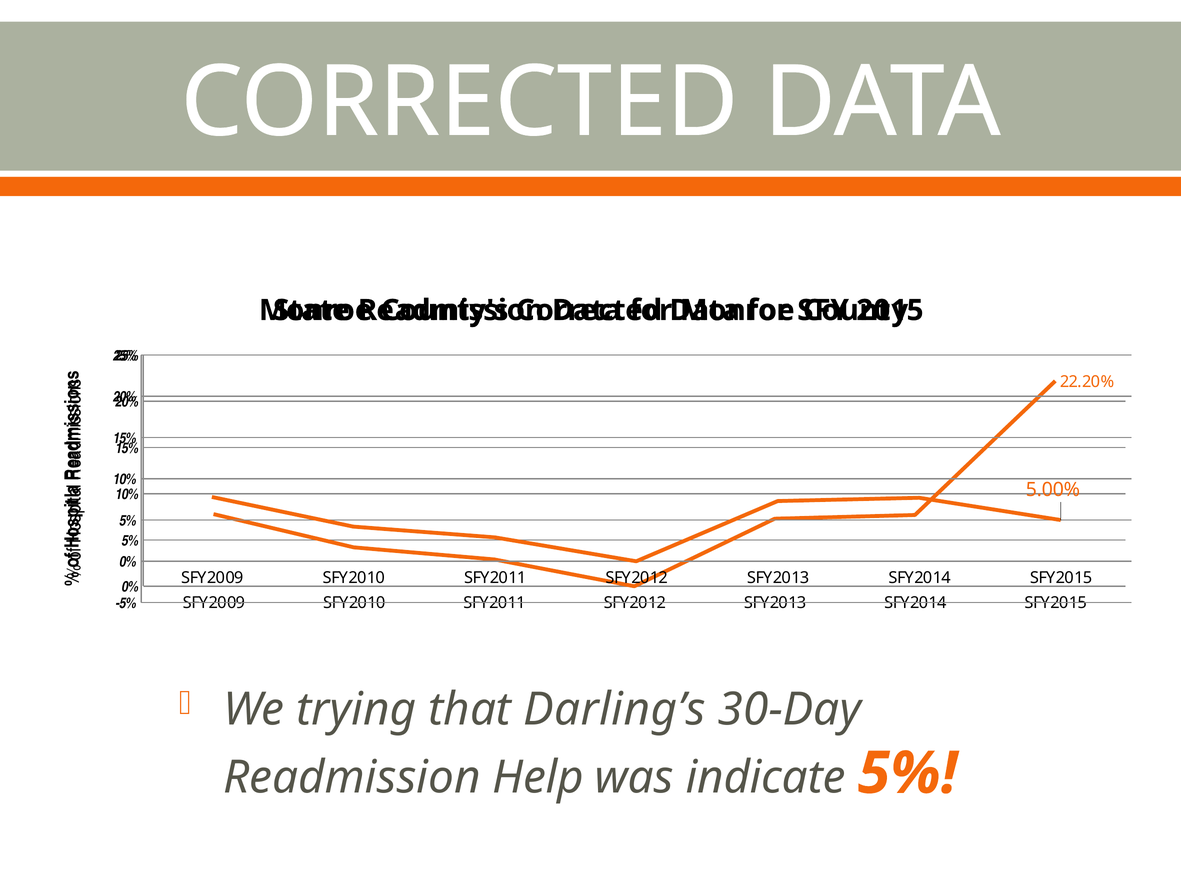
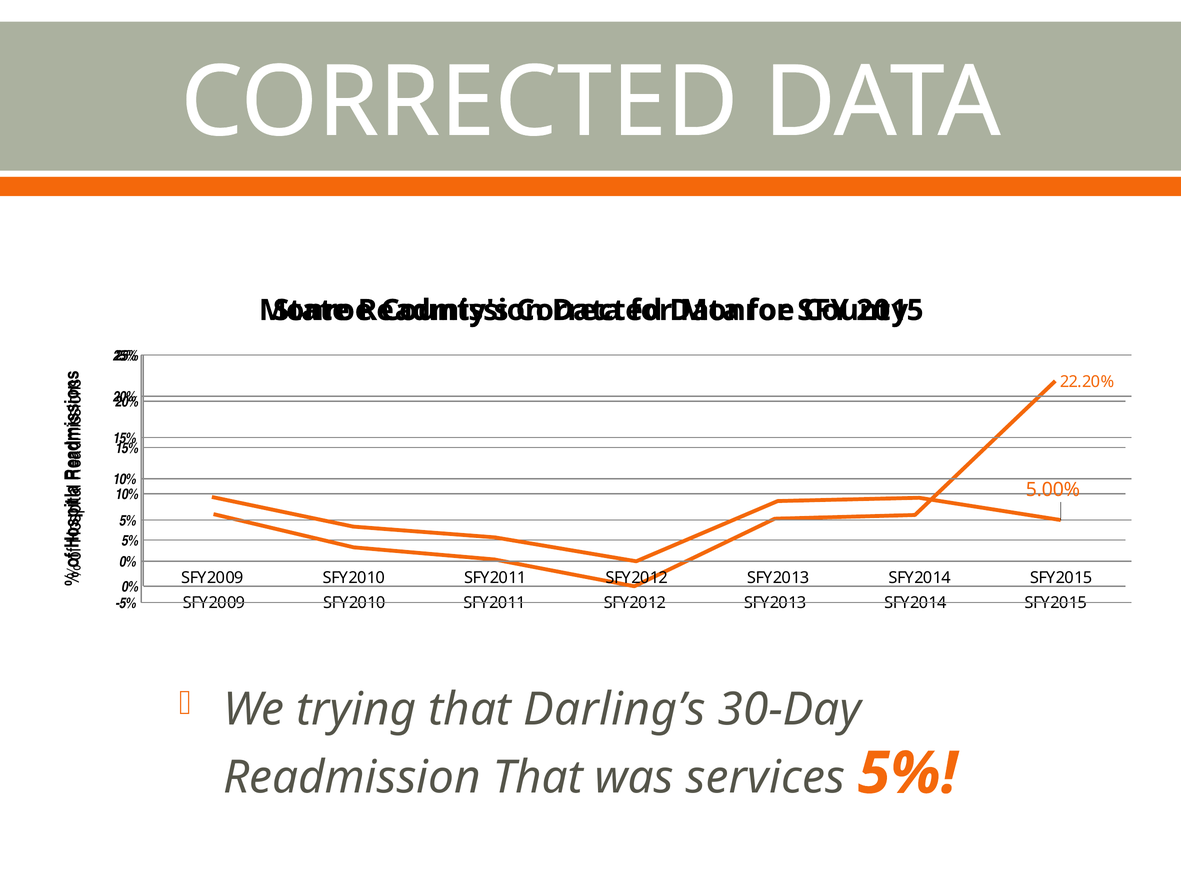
Readmission Help: Help -> That
indicate: indicate -> services
